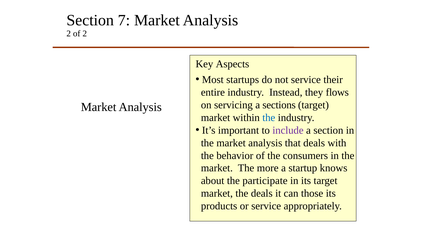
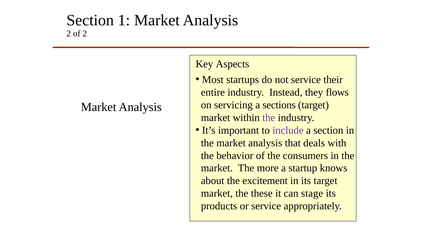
7: 7 -> 1
the at (269, 118) colour: blue -> purple
participate: participate -> excitement
the deals: deals -> these
those: those -> stage
